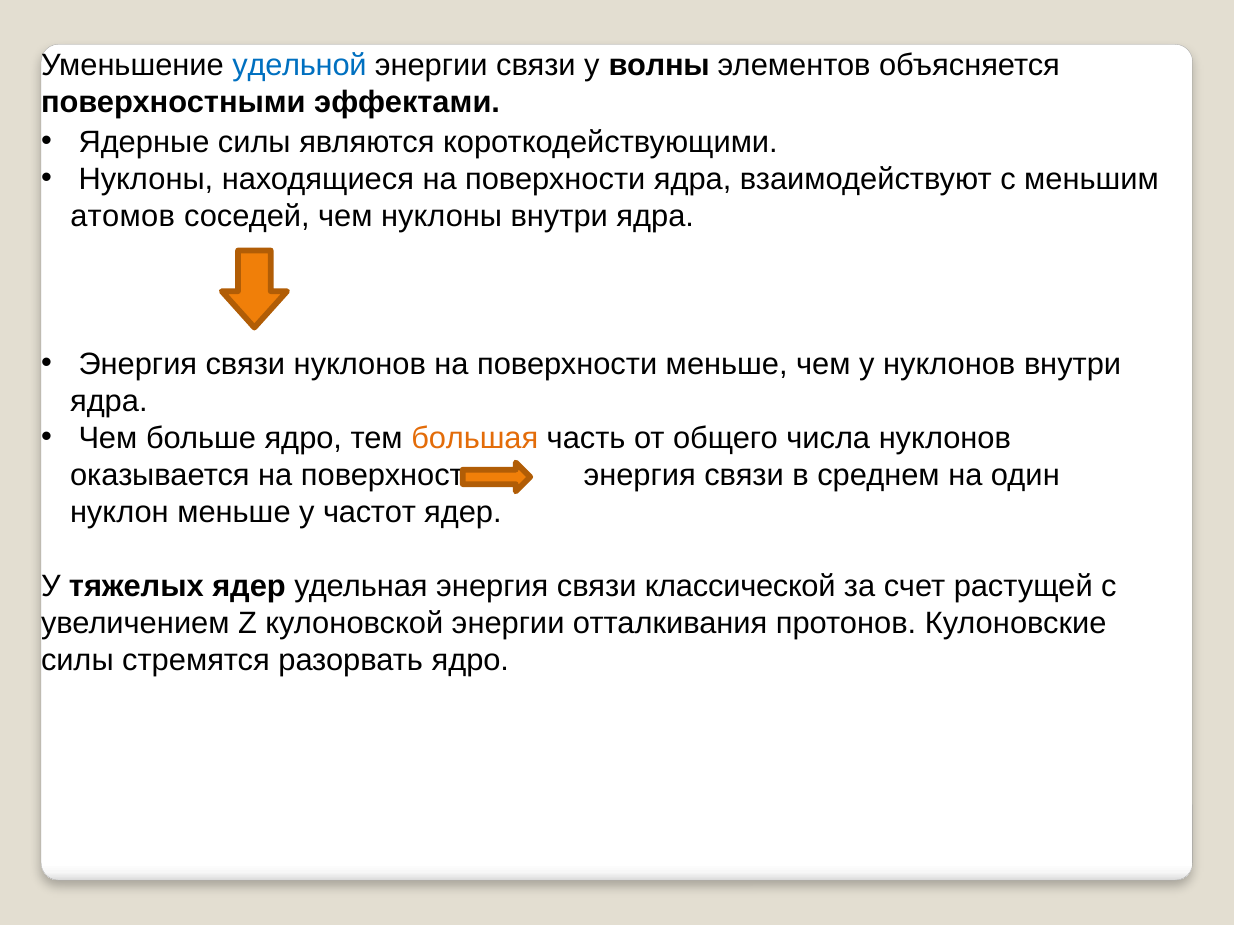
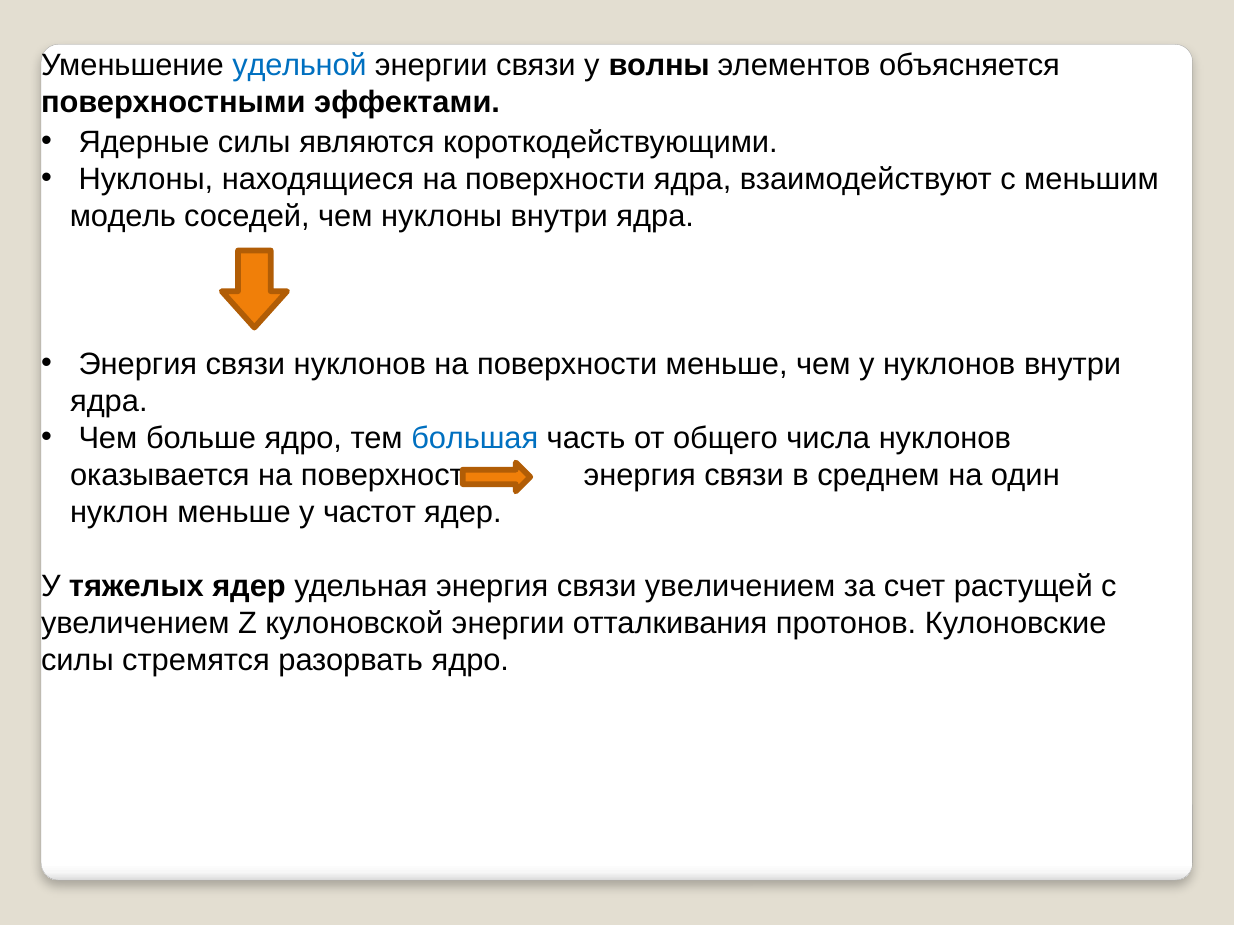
атомов: атомов -> модель
большая colour: orange -> blue
связи классической: классической -> увеличением
